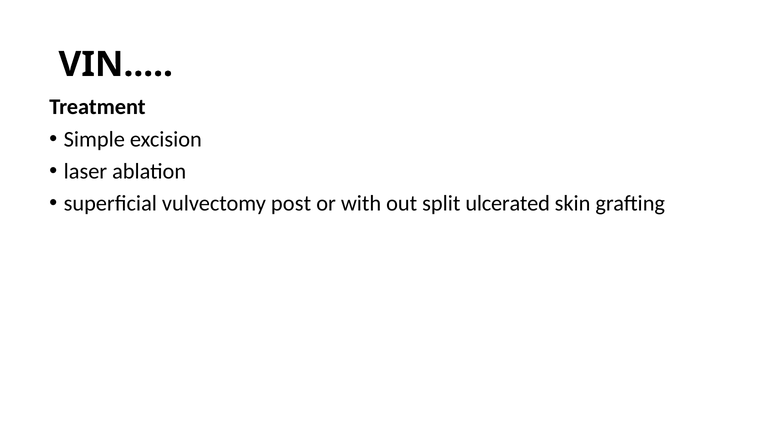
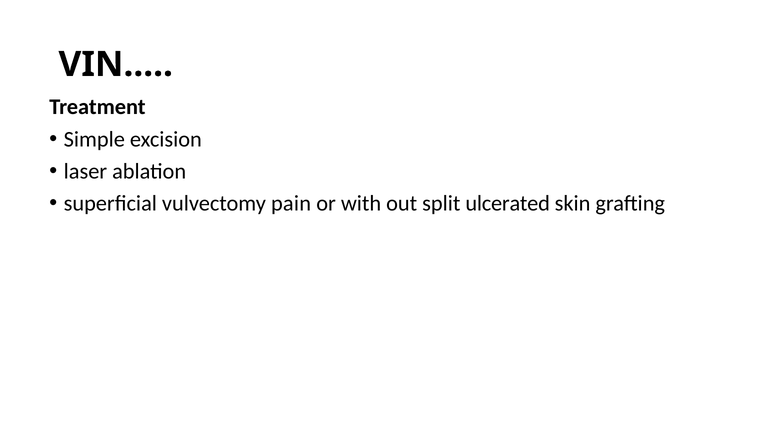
post: post -> pain
